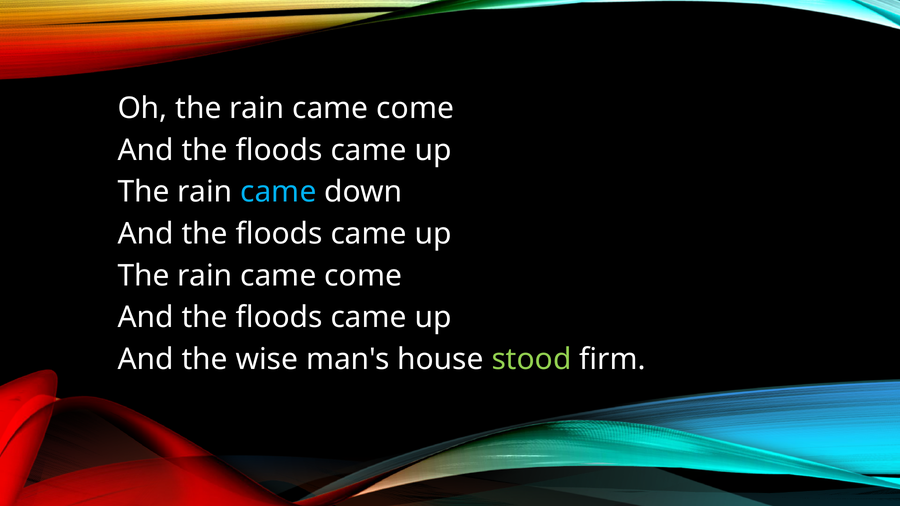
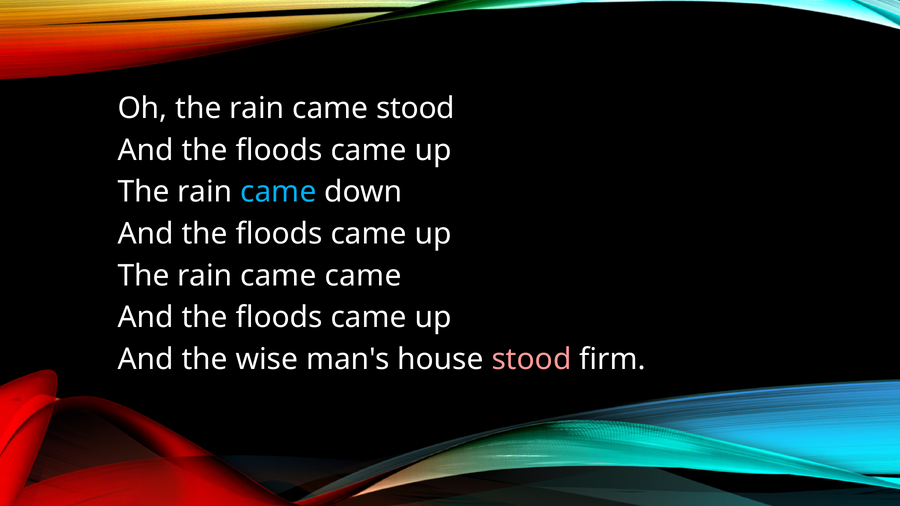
come at (415, 109): come -> stood
come at (363, 276): come -> came
stood at (532, 359) colour: light green -> pink
